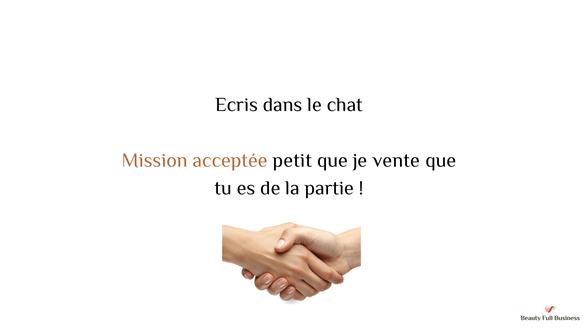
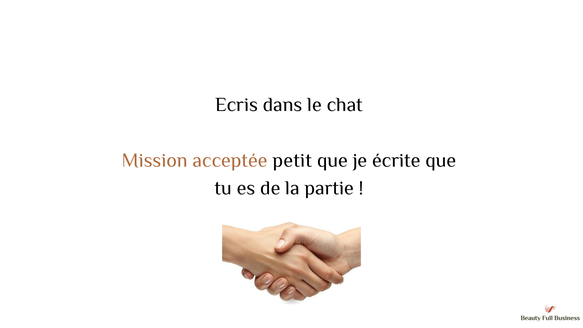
vente: vente -> écrite
